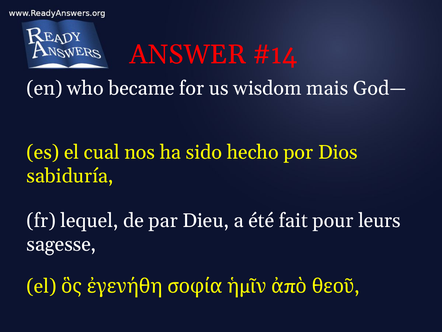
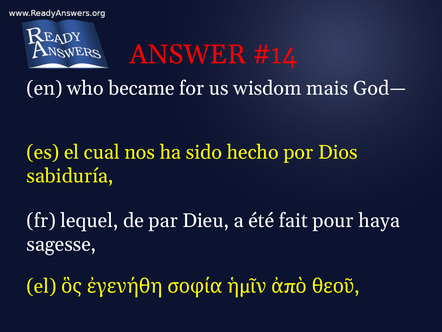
leurs: leurs -> haya
